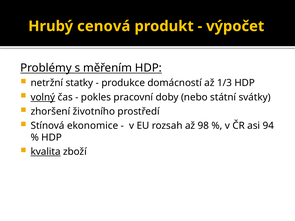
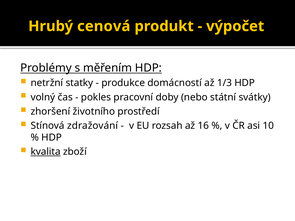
volný underline: present -> none
ekonomice: ekonomice -> zdražování
98: 98 -> 16
94: 94 -> 10
